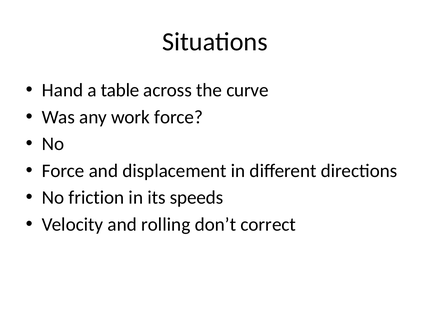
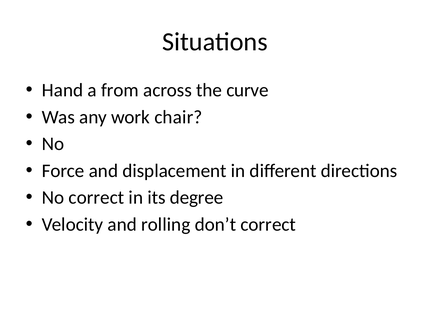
table: table -> from
work force: force -> chair
No friction: friction -> correct
speeds: speeds -> degree
